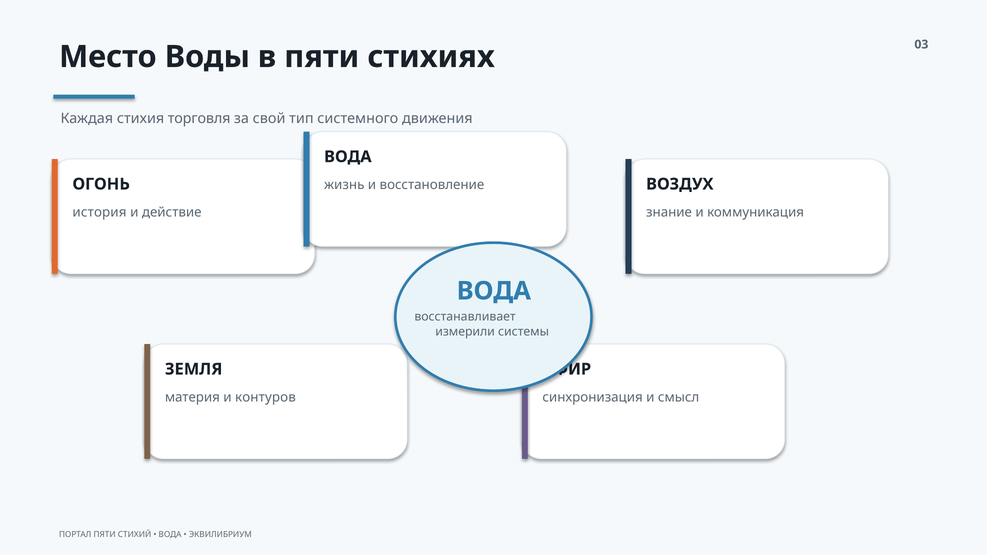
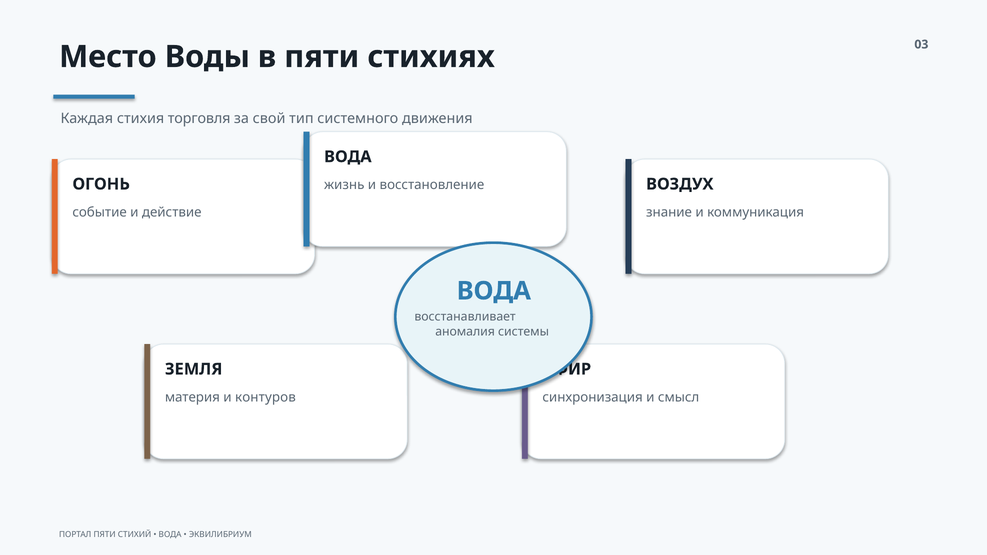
история: история -> событие
измерили: измерили -> аномалия
